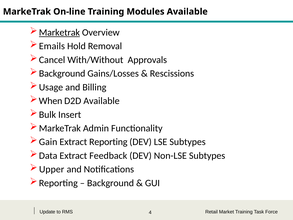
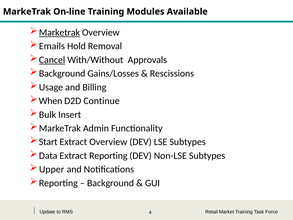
Cancel underline: none -> present
D2D Available: Available -> Continue
Gain: Gain -> Start
Extract Reporting: Reporting -> Overview
Extract Feedback: Feedback -> Reporting
